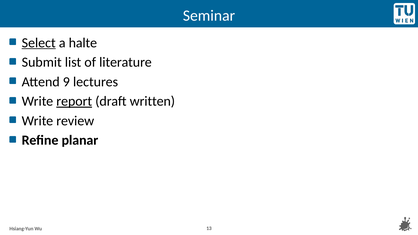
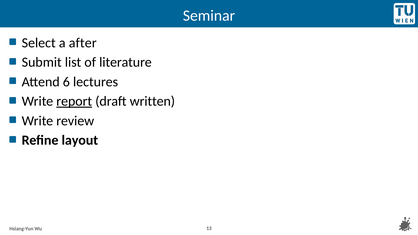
Select underline: present -> none
halte: halte -> after
9: 9 -> 6
planar: planar -> layout
